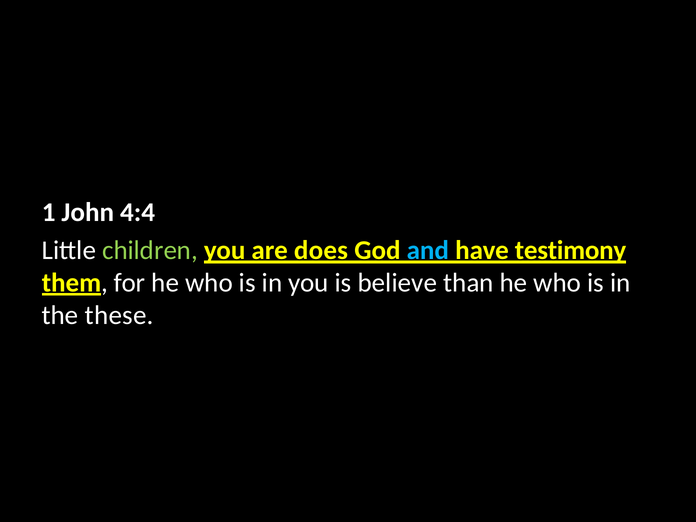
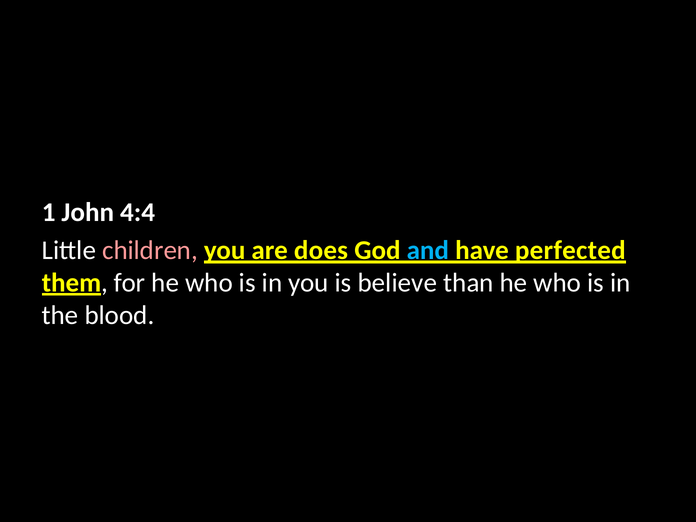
children colour: light green -> pink
testimony: testimony -> perfected
these: these -> blood
